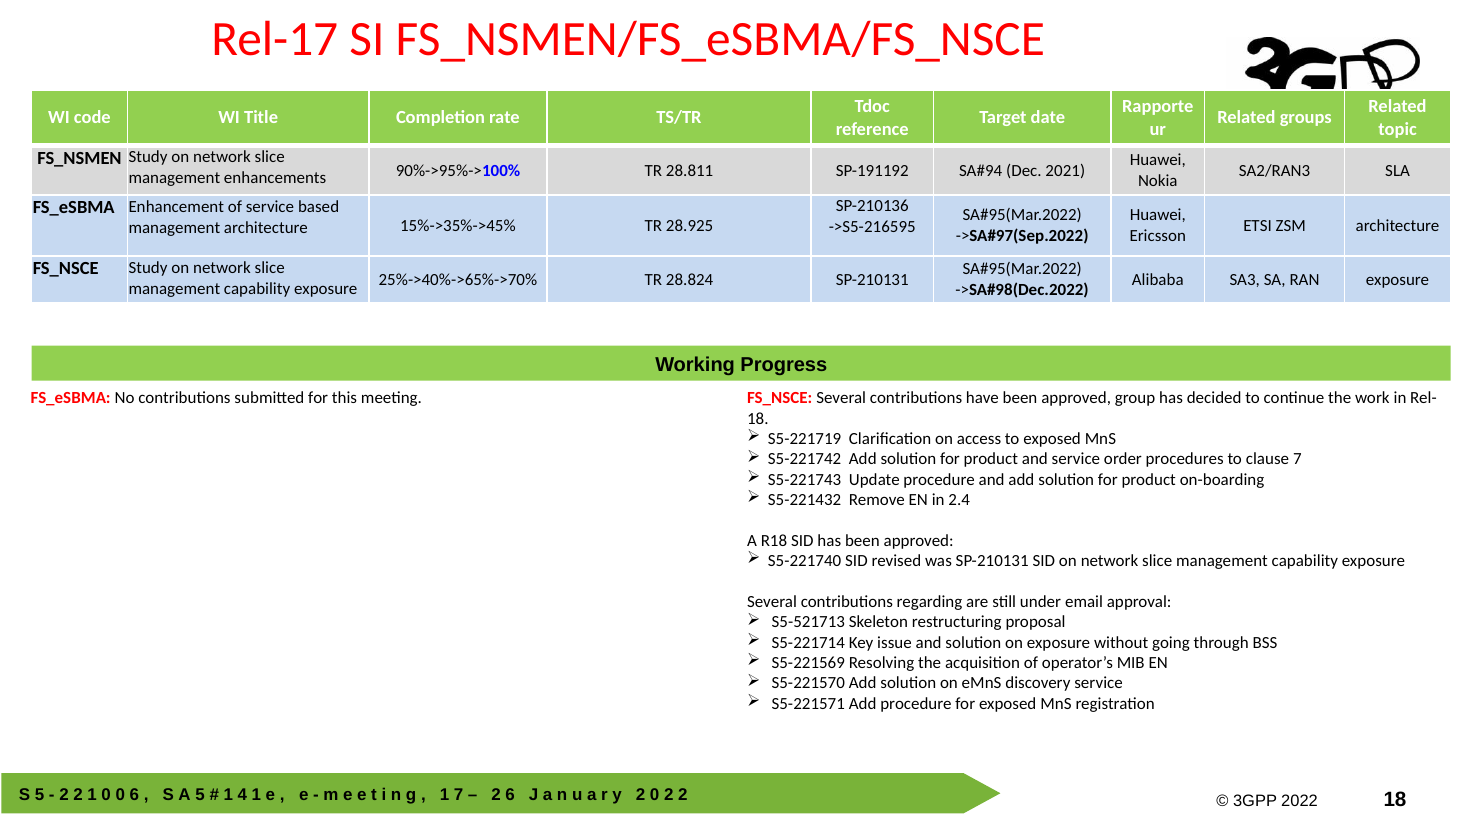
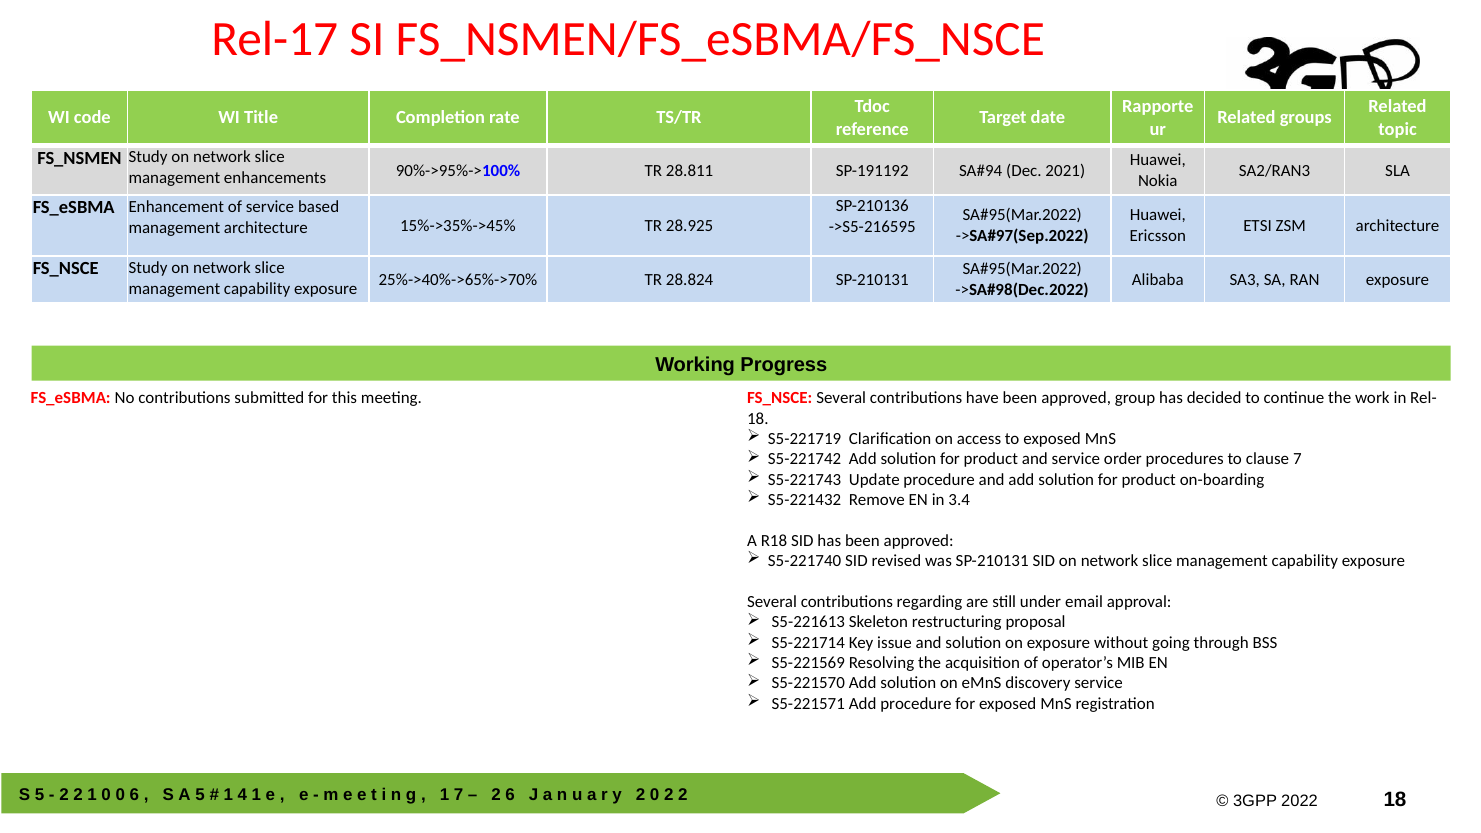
2.4: 2.4 -> 3.4
S5-521713: S5-521713 -> S5-221613
